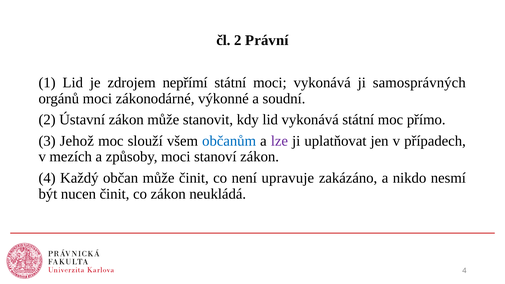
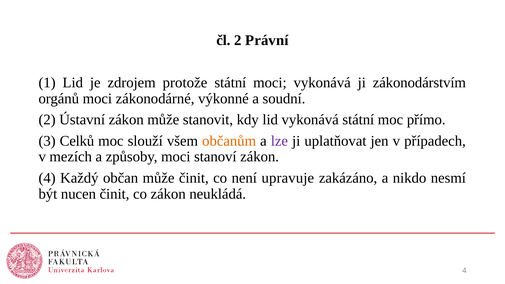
nepřímí: nepřímí -> protože
samosprávných: samosprávných -> zákonodárstvím
Jehož: Jehož -> Celků
občanům colour: blue -> orange
